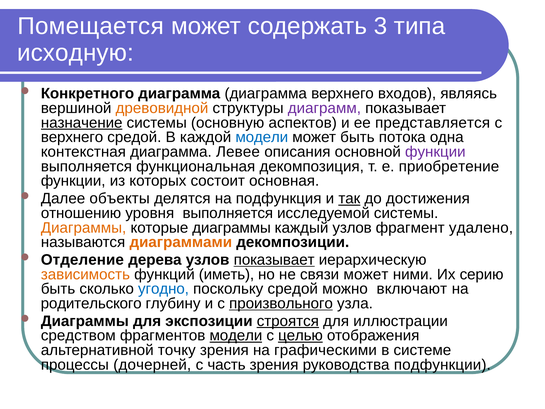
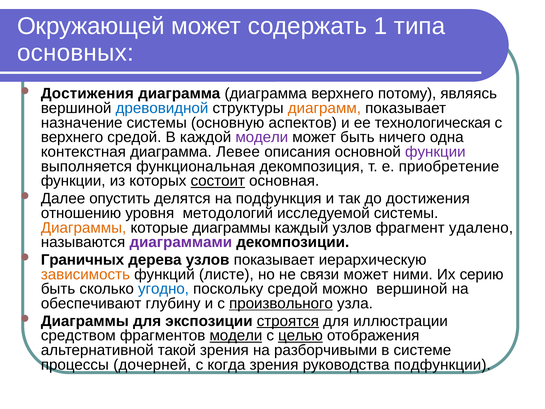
Помещается: Помещается -> Окружающей
3: 3 -> 1
исходную: исходную -> основных
Конкретного at (87, 94): Конкретного -> Достижения
входов: входов -> потому
древовидной colour: orange -> blue
диаграмм colour: purple -> orange
назначение underline: present -> none
представляется: представляется -> технологическая
модели at (262, 137) colour: blue -> purple
потока: потока -> ничего
состоит underline: none -> present
объекты: объекты -> опустить
так underline: present -> none
уровня выполняется: выполняется -> методологий
диаграммами colour: orange -> purple
Отделение: Отделение -> Граничных
показывает at (274, 260) underline: present -> none
иметь: иметь -> листе
можно включают: включают -> вершиной
родительского: родительского -> обеспечивают
точку: точку -> такой
графическими: графическими -> разборчивыми
часть: часть -> когда
